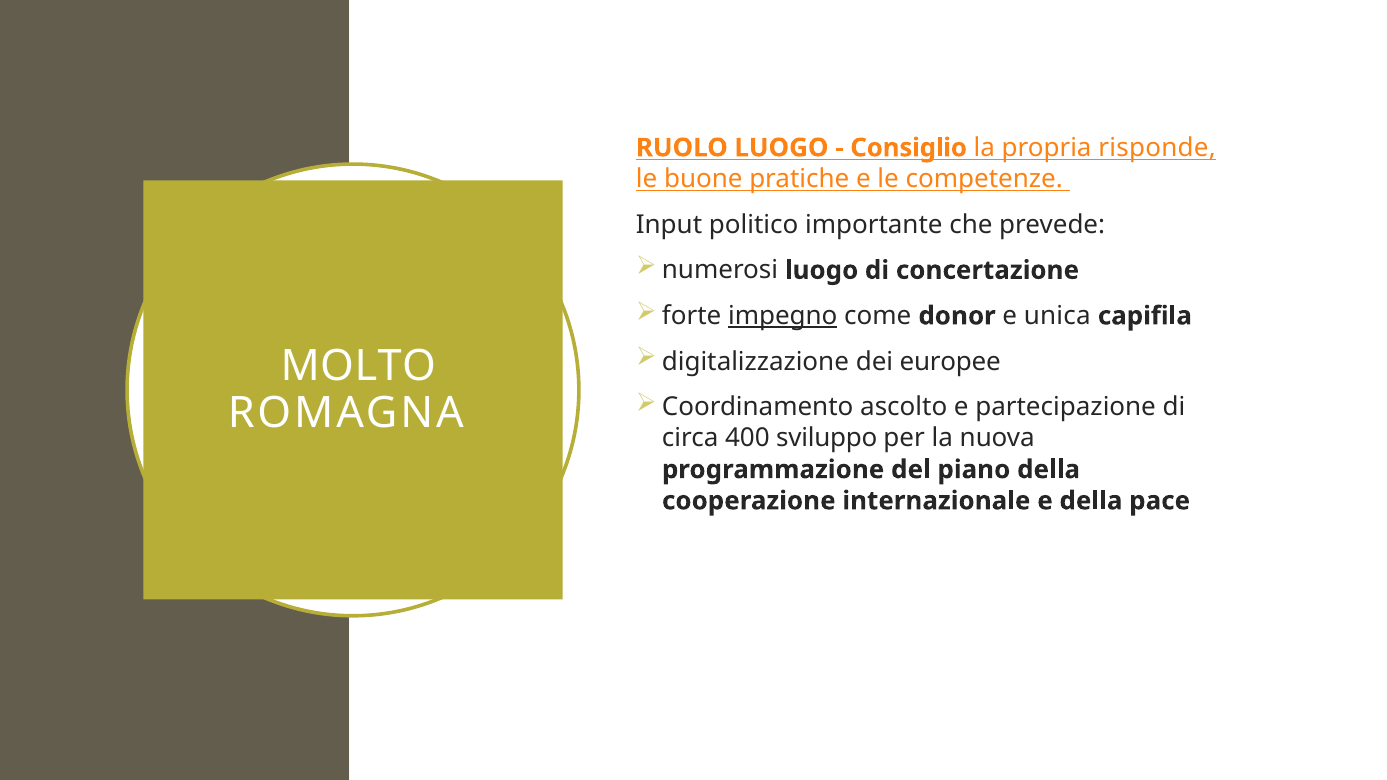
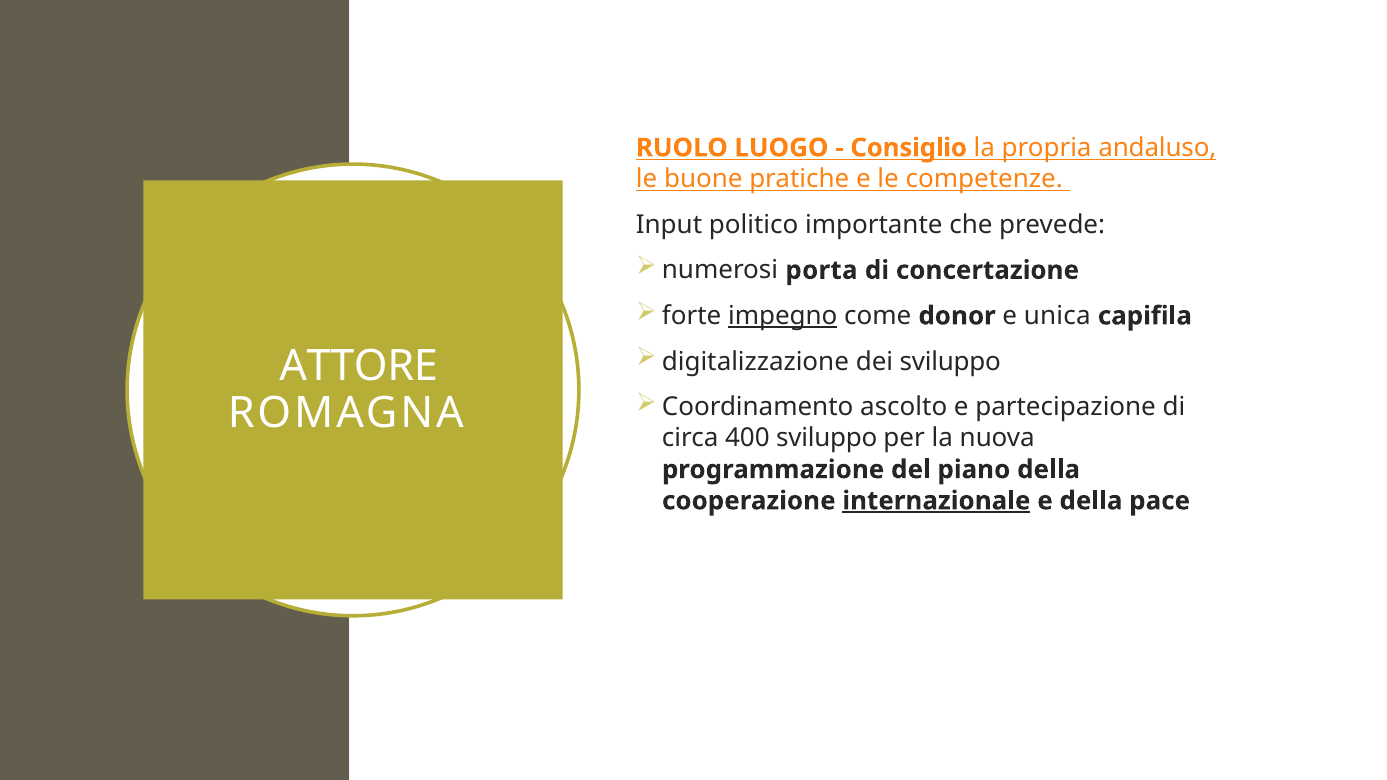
risponde: risponde -> andaluso
numerosi luogo: luogo -> porta
dei europee: europee -> sviluppo
MOLTO: MOLTO -> ATTORE
internazionale underline: none -> present
